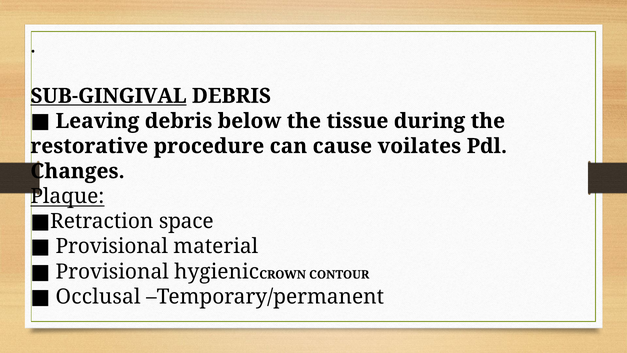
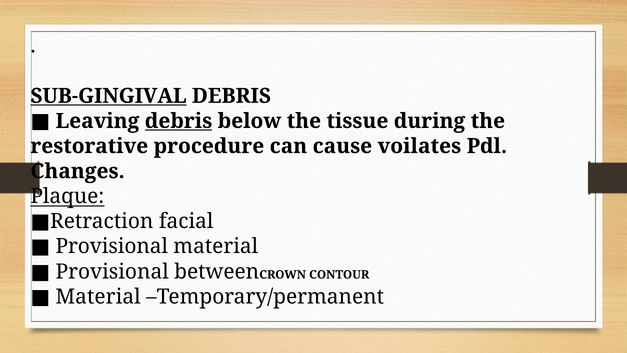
debris at (179, 121) underline: none -> present
space: space -> facial
hygienic: hygienic -> between
Occlusal at (98, 297): Occlusal -> Material
